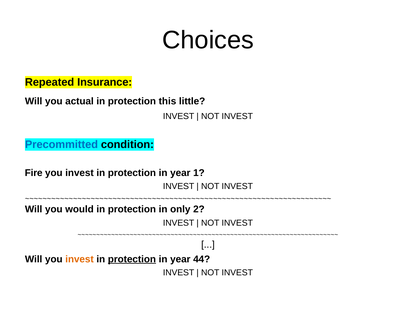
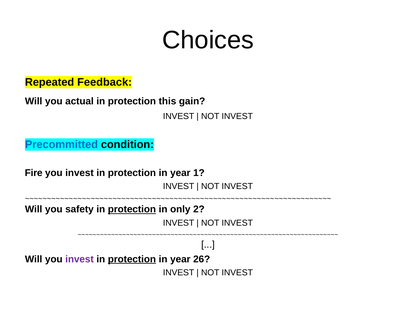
Insurance: Insurance -> Feedback
little: little -> gain
would: would -> safety
protection at (132, 209) underline: none -> present
invest at (79, 259) colour: orange -> purple
44: 44 -> 26
